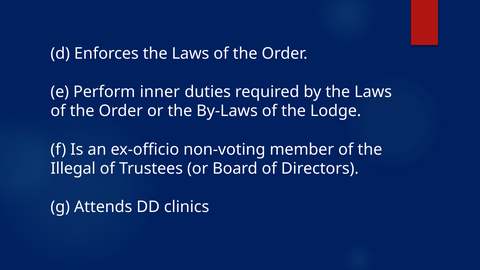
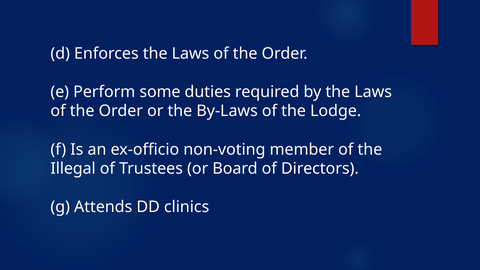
inner: inner -> some
